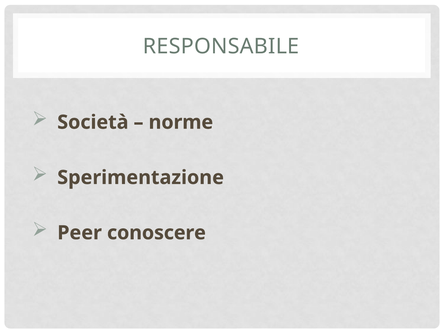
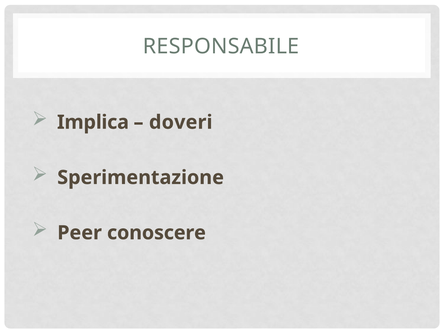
Società: Società -> Implica
norme: norme -> doveri
